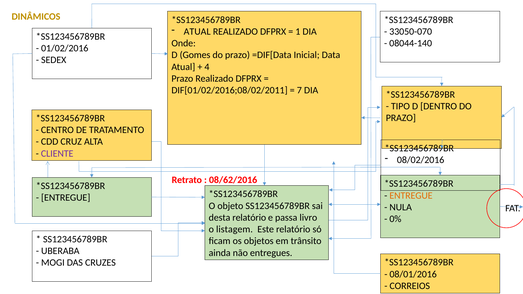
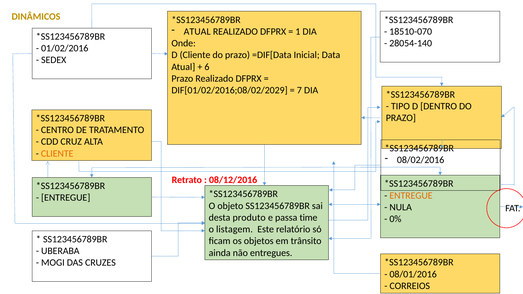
33050-070: 33050-070 -> 18510-070
08044-140: 08044-140 -> 28054-140
D Gomes: Gomes -> Cliente
4: 4 -> 6
DIF[01/02/2016;08/02/2011: DIF[01/02/2016;08/02/2011 -> DIF[01/02/2016;08/02/2029
CLIENTE at (57, 154) colour: purple -> orange
08/62/2016: 08/62/2016 -> 08/12/2016
desta relatório: relatório -> produto
livro: livro -> time
